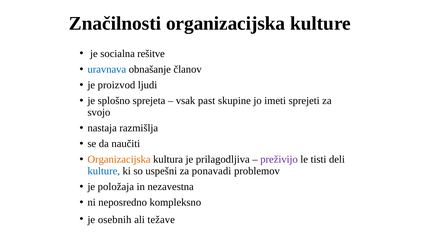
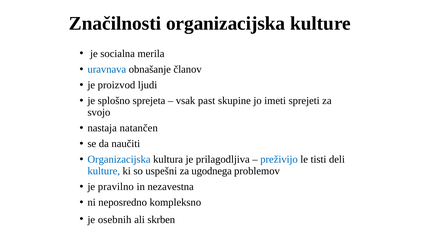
rešitve: rešitve -> merila
razmišlja: razmišlja -> natančen
Organizacijska at (119, 160) colour: orange -> blue
preživijo colour: purple -> blue
ponavadi: ponavadi -> ugodnega
položaja: položaja -> pravilno
težave: težave -> skrben
